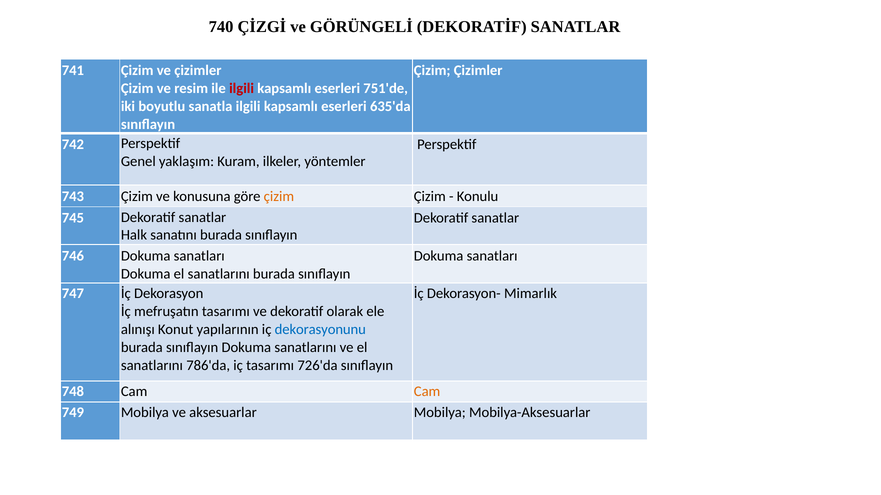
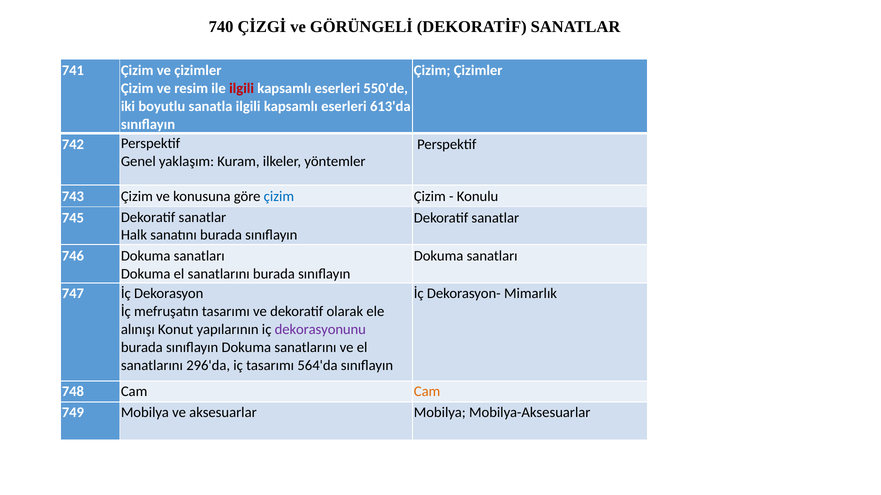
751'de: 751'de -> 550'de
635'da: 635'da -> 613'da
çizim at (279, 196) colour: orange -> blue
dekorasyonunu colour: blue -> purple
786'da: 786'da -> 296'da
726'da: 726'da -> 564'da
